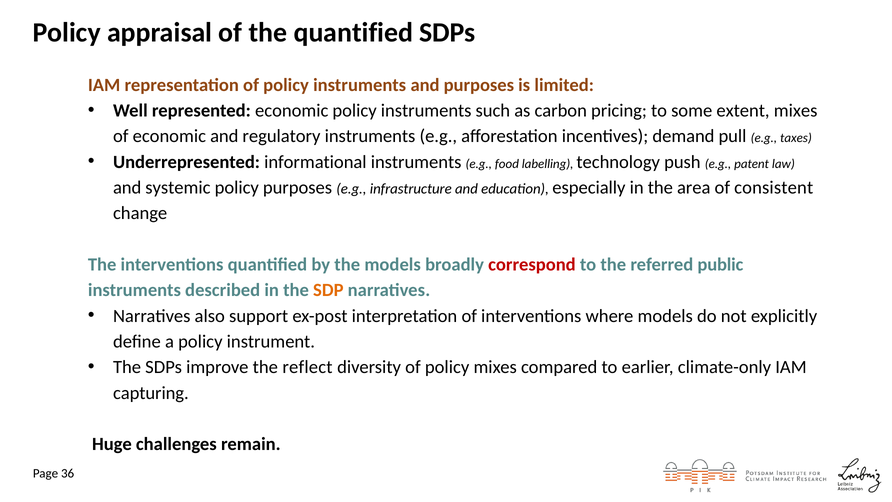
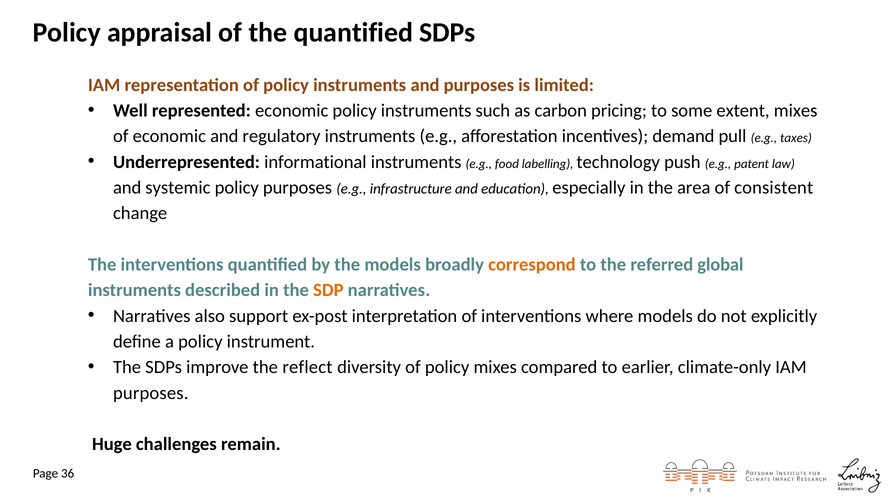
correspond colour: red -> orange
public: public -> global
capturing at (151, 393): capturing -> purposes
